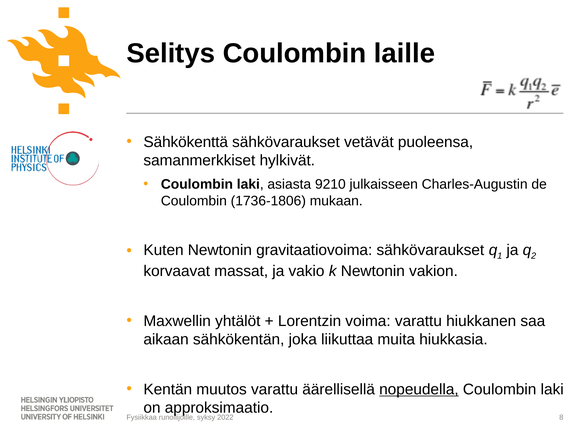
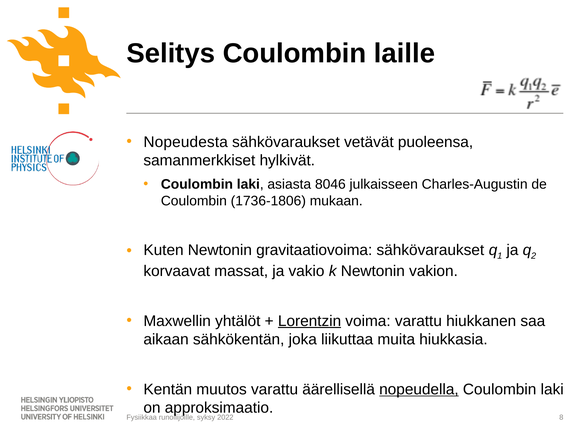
Sähkökenttä: Sähkökenttä -> Nopeudesta
9210: 9210 -> 8046
Lorentzin underline: none -> present
